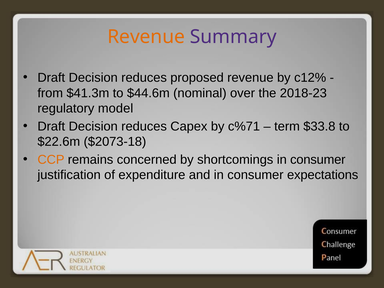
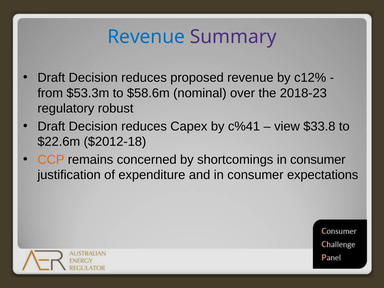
Revenue at (146, 37) colour: orange -> blue
$41.3m: $41.3m -> $53.3m
$44.6m: $44.6m -> $58.6m
model: model -> robust
c%71: c%71 -> c%41
term: term -> view
$2073-18: $2073-18 -> $2012-18
